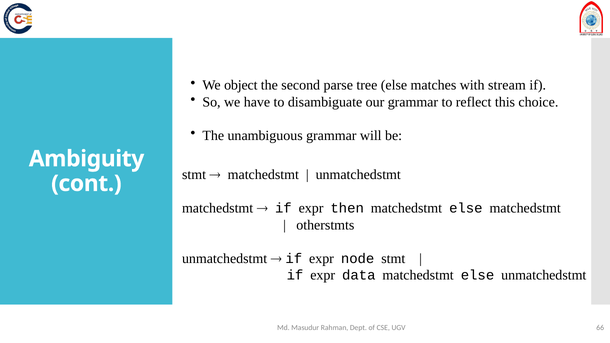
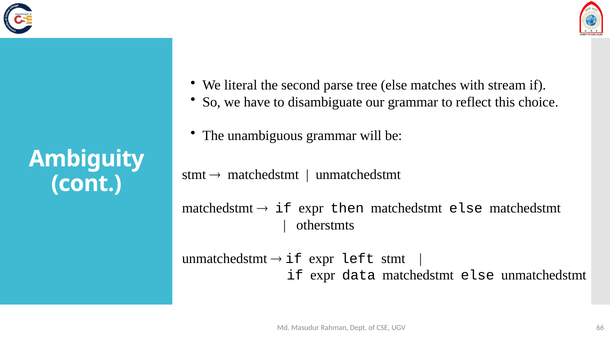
object: object -> literal
node: node -> left
